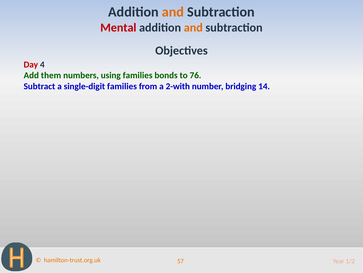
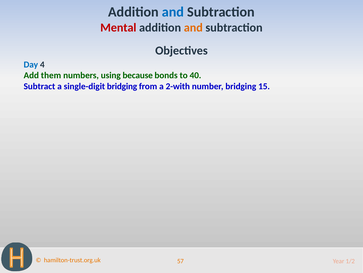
and at (173, 12) colour: orange -> blue
Day colour: red -> blue
using families: families -> because
76: 76 -> 40
single-digit families: families -> bridging
14: 14 -> 15
